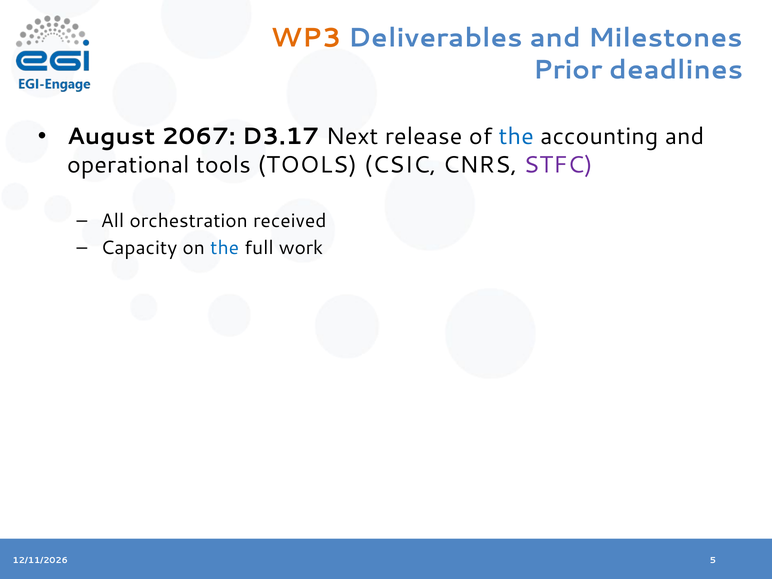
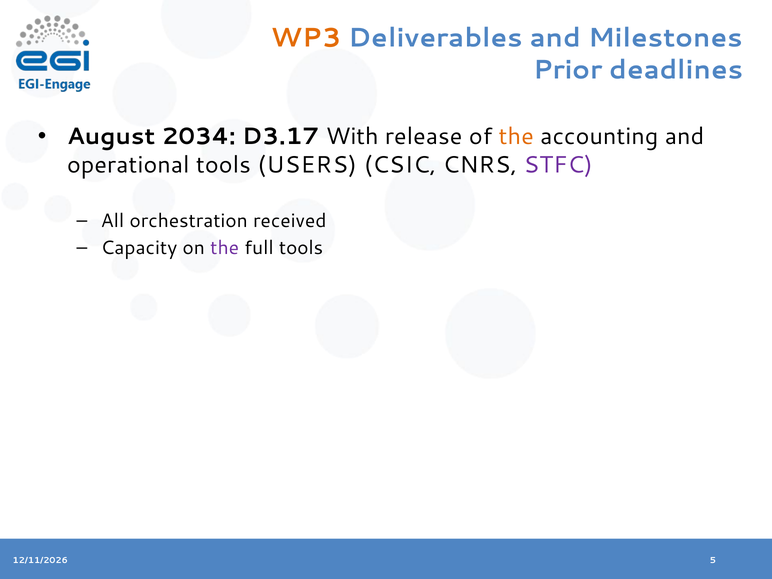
2067: 2067 -> 2034
Next: Next -> With
the at (516, 136) colour: blue -> orange
tools TOOLS: TOOLS -> USERS
the at (225, 248) colour: blue -> purple
full work: work -> tools
